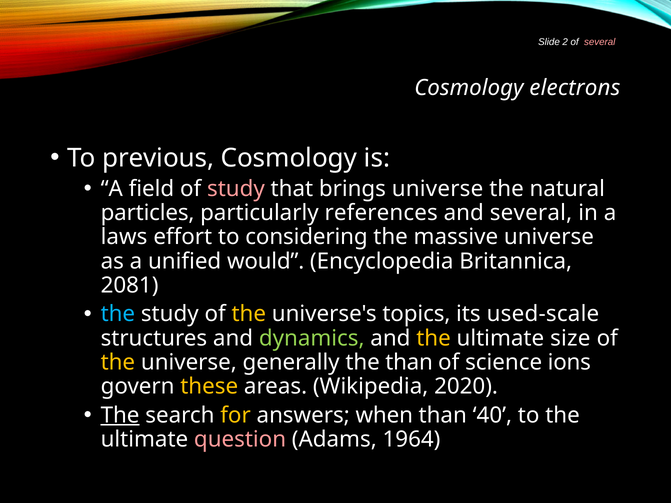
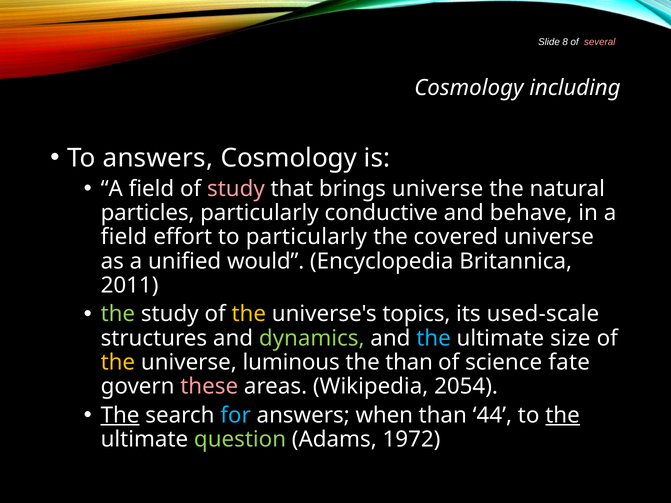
2: 2 -> 8
electrons: electrons -> including
To previous: previous -> answers
references: references -> conductive
and several: several -> behave
laws at (124, 237): laws -> field
to considering: considering -> particularly
massive: massive -> covered
2081: 2081 -> 2011
the at (118, 314) colour: light blue -> light green
the at (434, 338) colour: yellow -> light blue
generally: generally -> luminous
ions: ions -> fate
these colour: yellow -> pink
2020: 2020 -> 2054
for colour: yellow -> light blue
40: 40 -> 44
the at (563, 415) underline: none -> present
question colour: pink -> light green
1964: 1964 -> 1972
